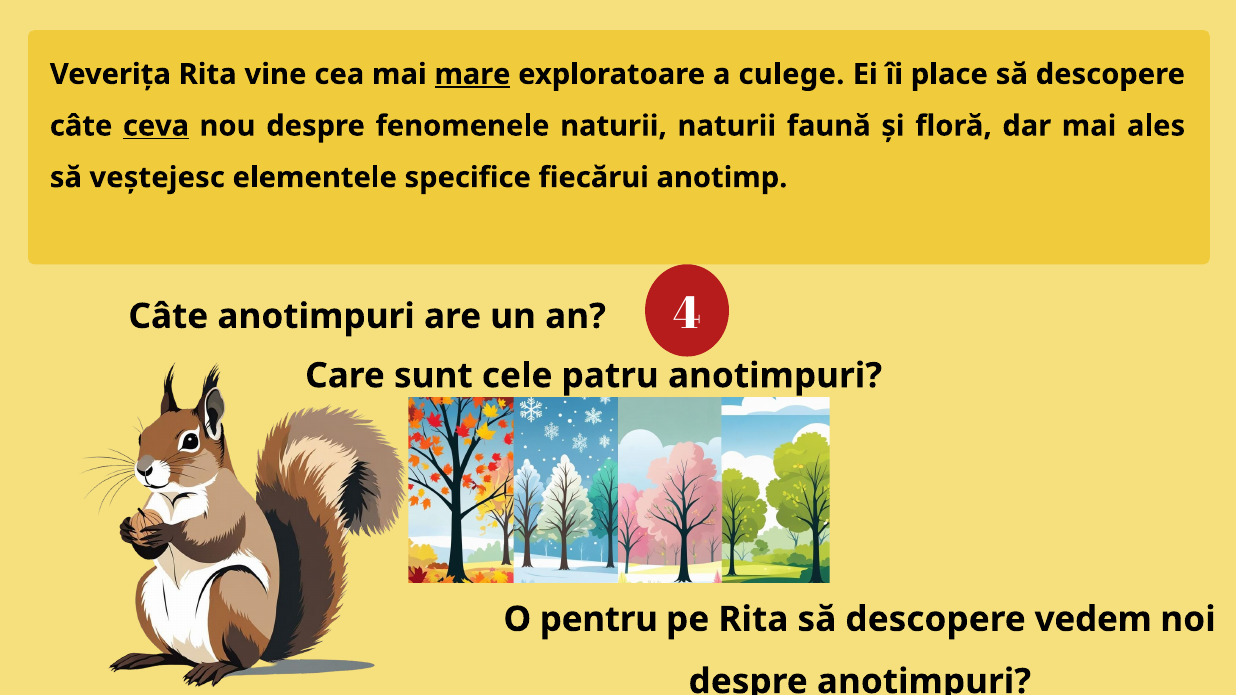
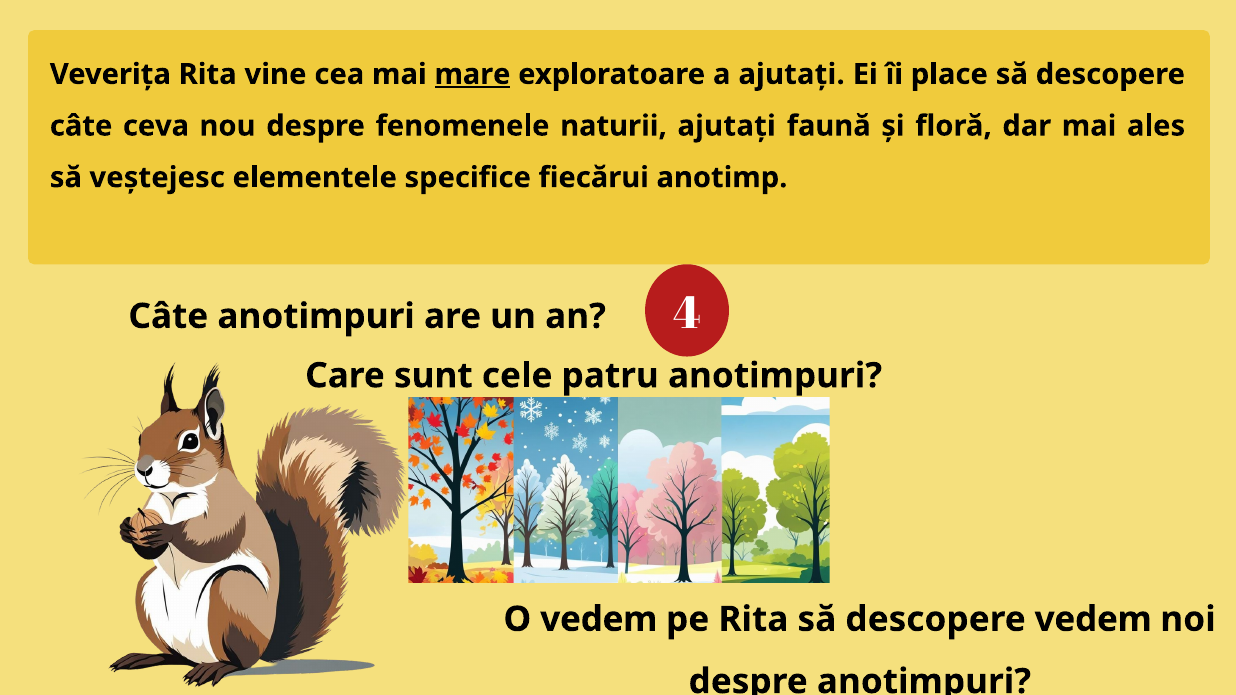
a culege: culege -> ajutați
ceva underline: present -> none
naturii naturii: naturii -> ajutați
O pentru: pentru -> vedem
